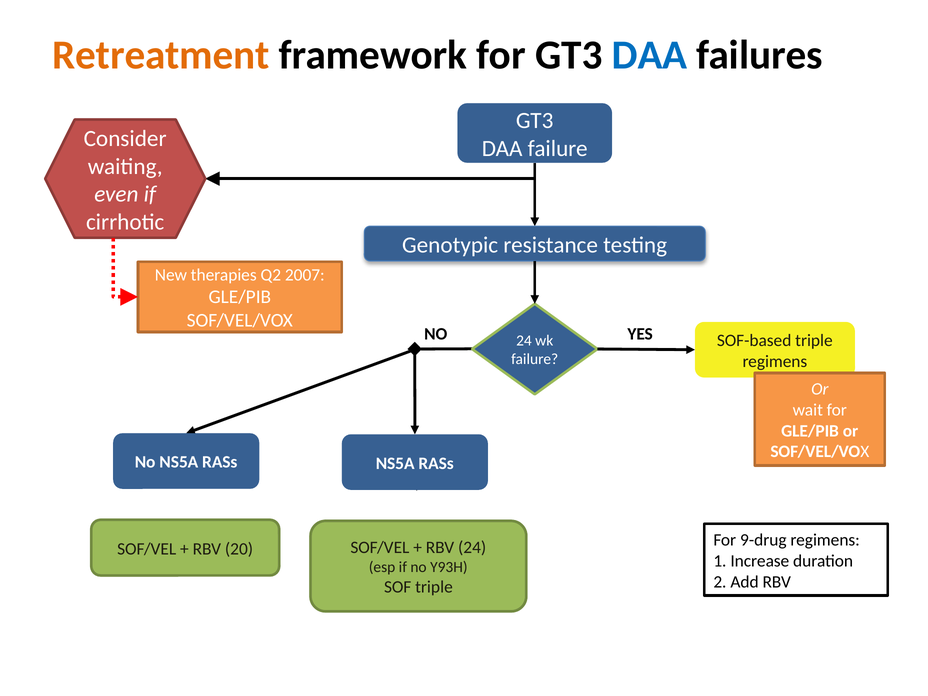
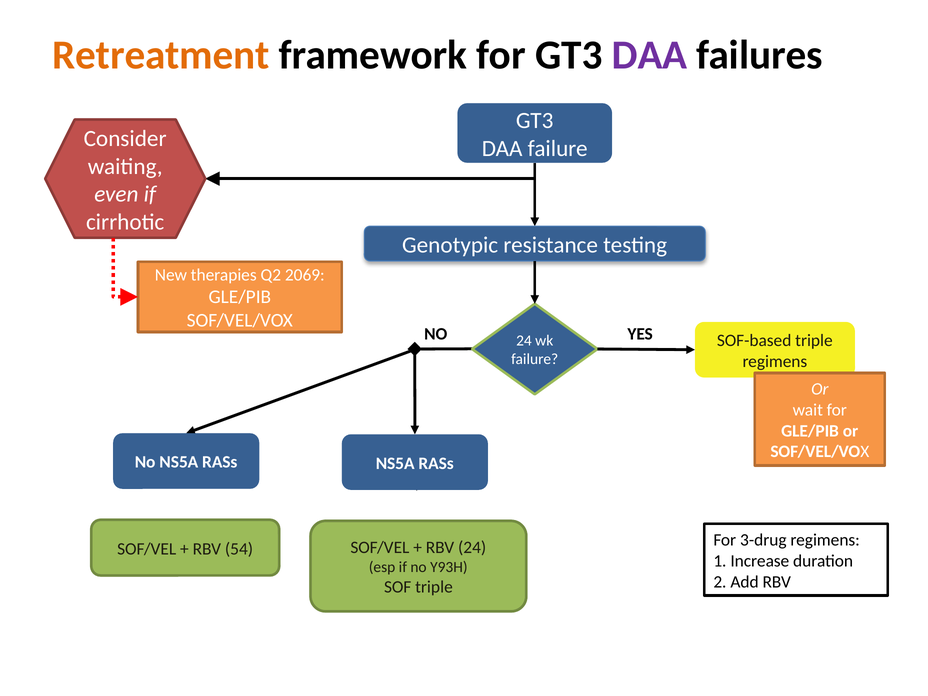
DAA at (649, 55) colour: blue -> purple
2007: 2007 -> 2069
9-drug: 9-drug -> 3-drug
20: 20 -> 54
